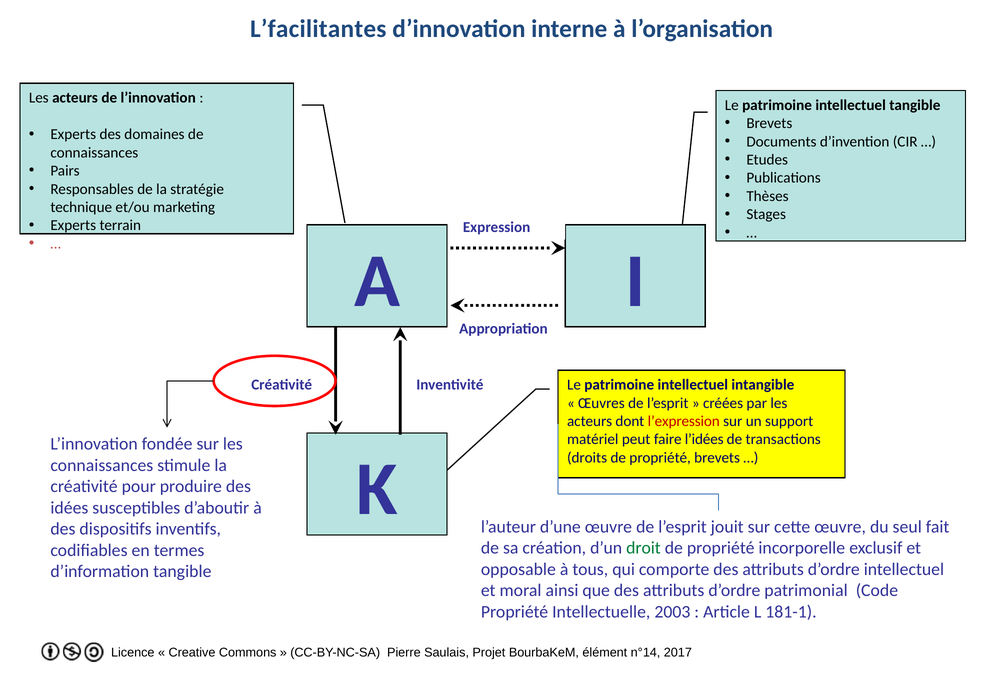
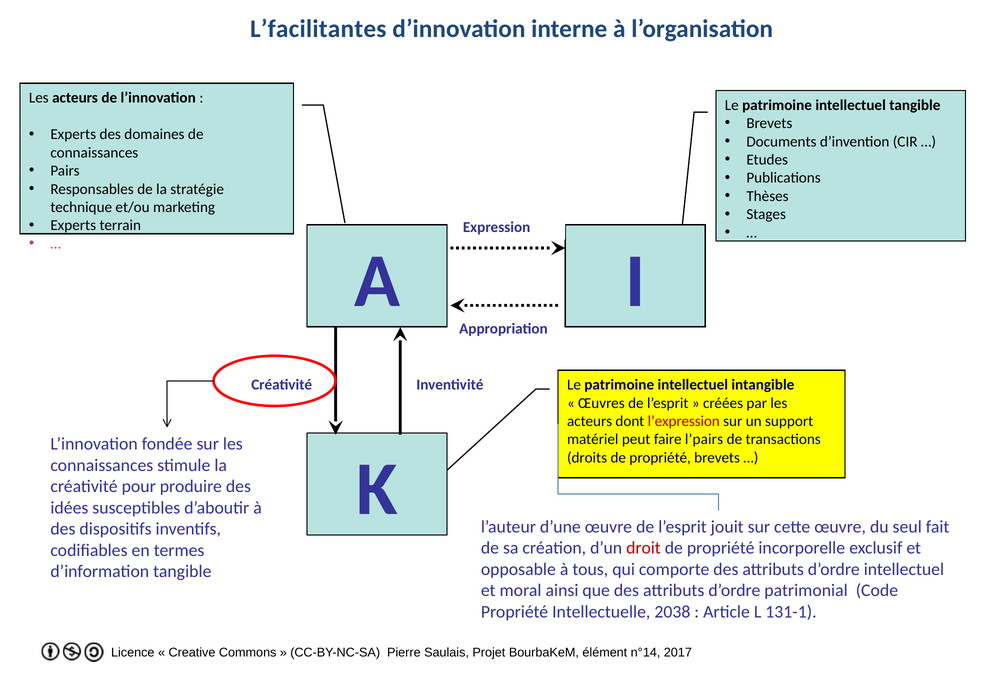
l’idées: l’idées -> l’pairs
droit colour: green -> red
2003: 2003 -> 2038
181-1: 181-1 -> 131-1
